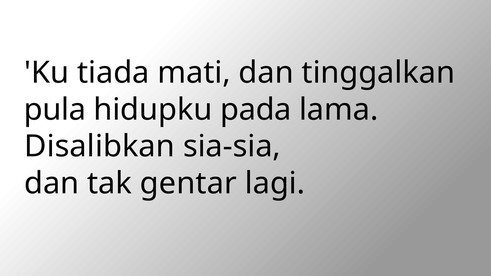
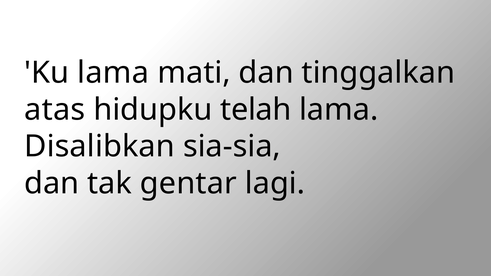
Ku tiada: tiada -> lama
pula: pula -> atas
pada: pada -> telah
